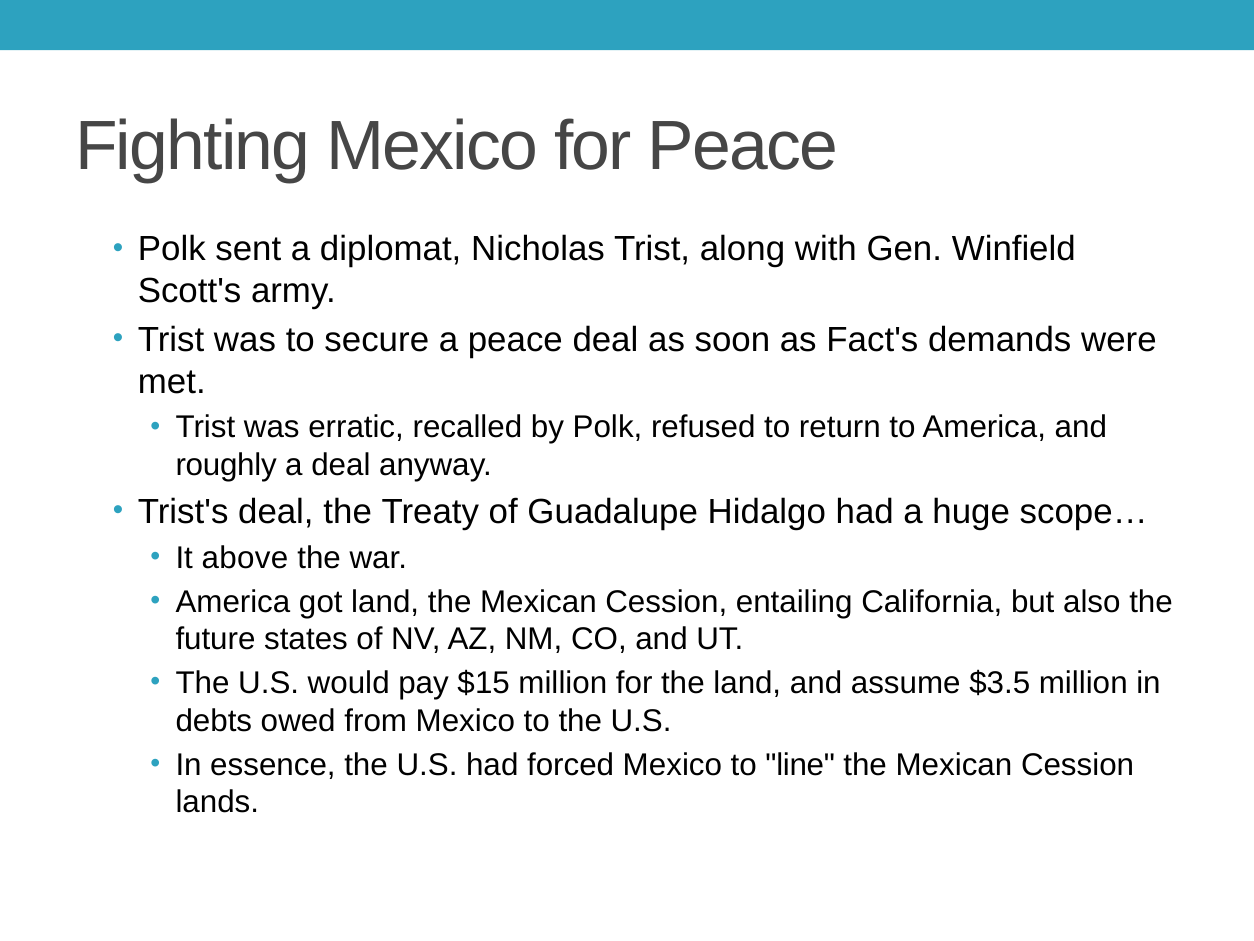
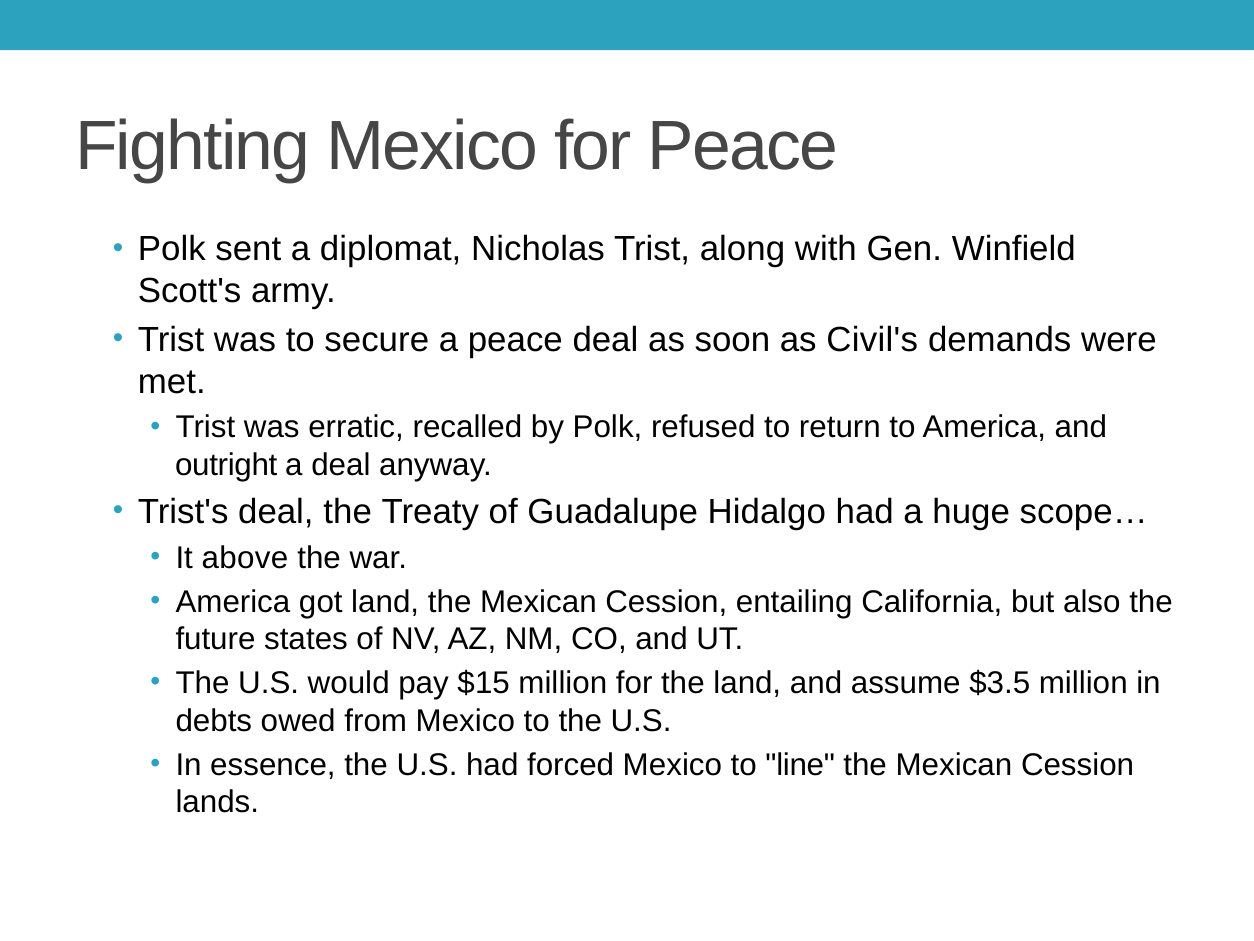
Fact's: Fact's -> Civil's
roughly: roughly -> outright
